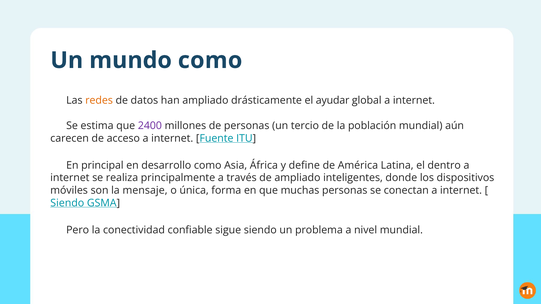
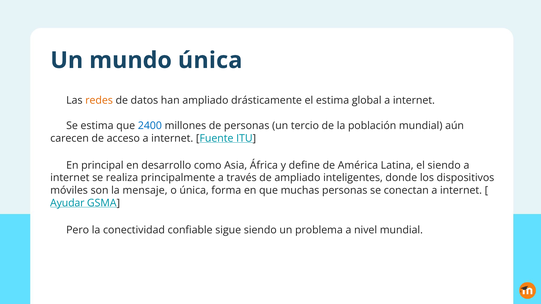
mundo como: como -> única
el ayudar: ayudar -> estima
2400 colour: purple -> blue
el dentro: dentro -> siendo
Siendo at (67, 203): Siendo -> Ayudar
